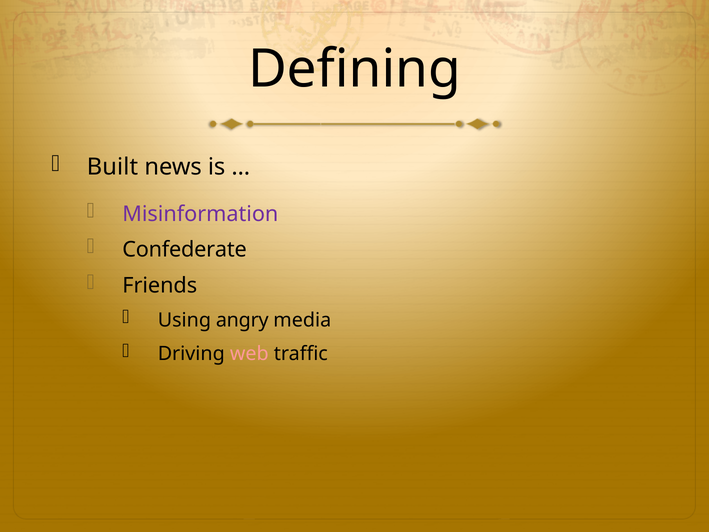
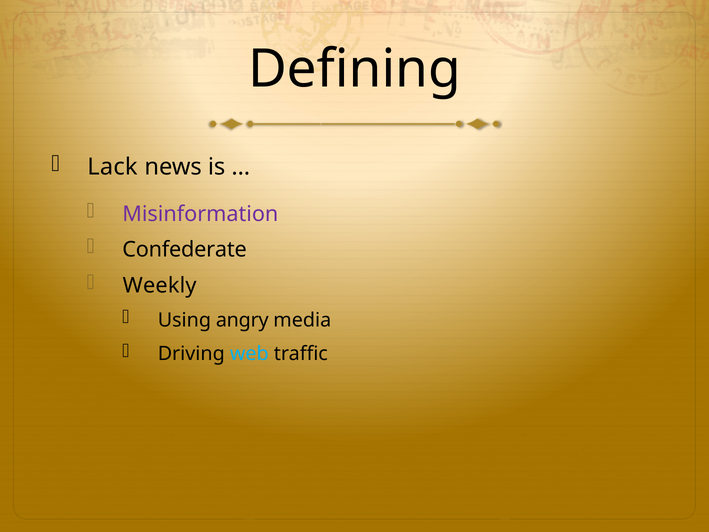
Built: Built -> Lack
Friends: Friends -> Weekly
web colour: pink -> light blue
